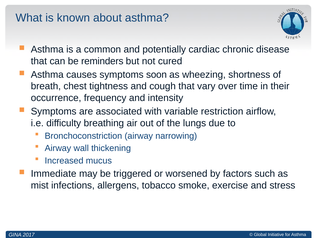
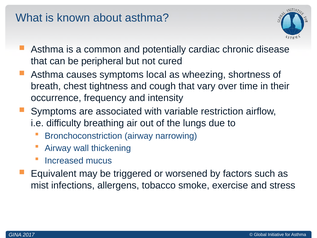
reminders: reminders -> peripheral
soon: soon -> local
Immediate: Immediate -> Equivalent
